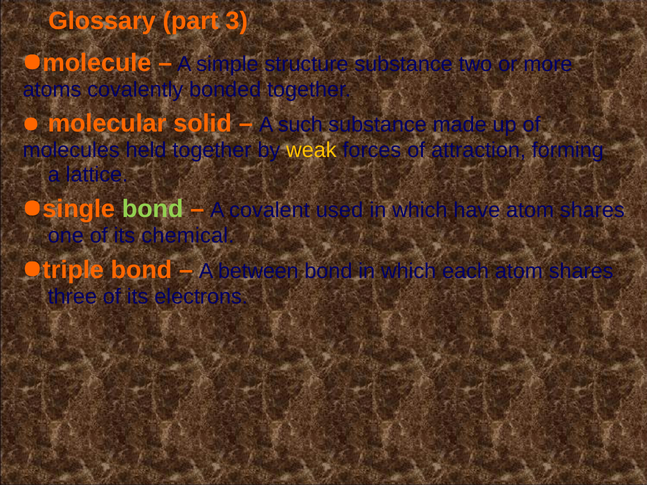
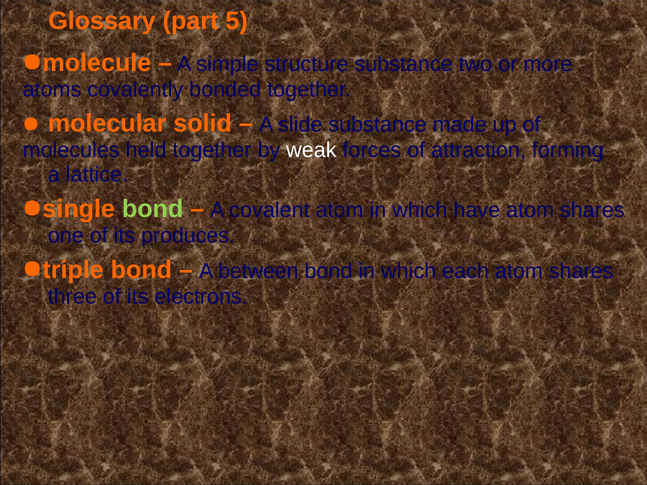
3: 3 -> 5
such: such -> slide
weak colour: yellow -> white
covalent used: used -> atom
chemical: chemical -> produces
